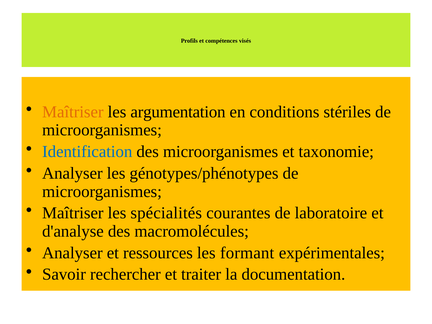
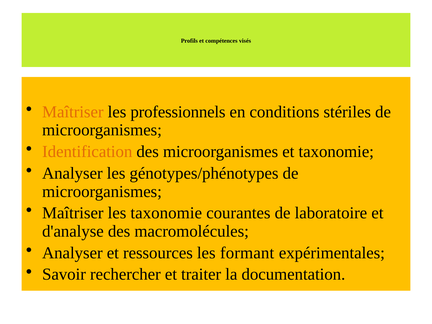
argumentation: argumentation -> professionnels
Identification colour: blue -> orange
les spécialités: spécialités -> taxonomie
